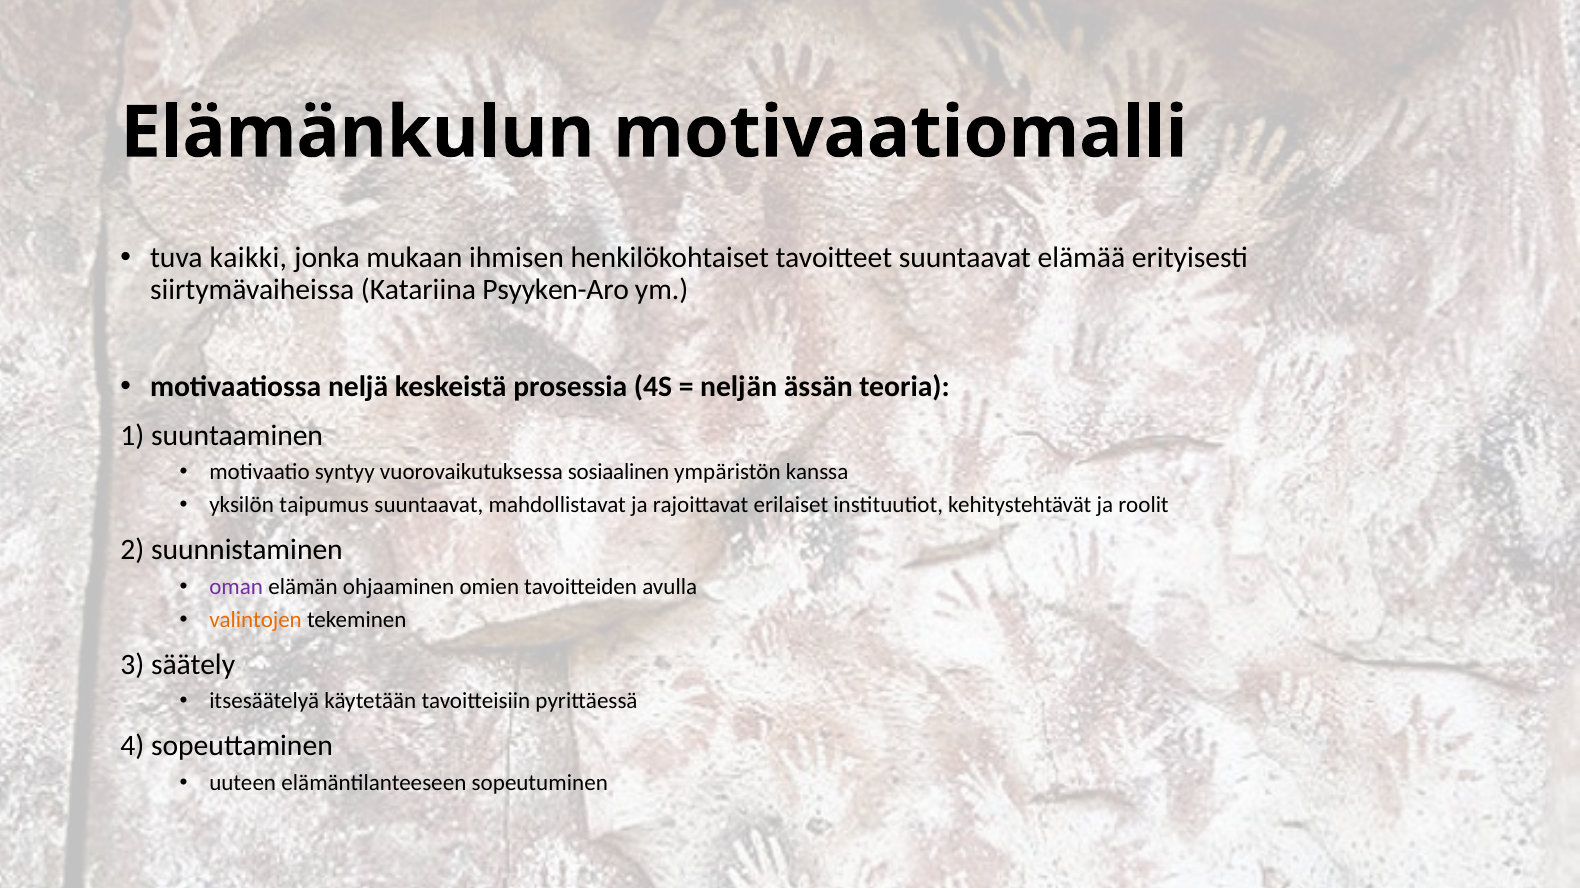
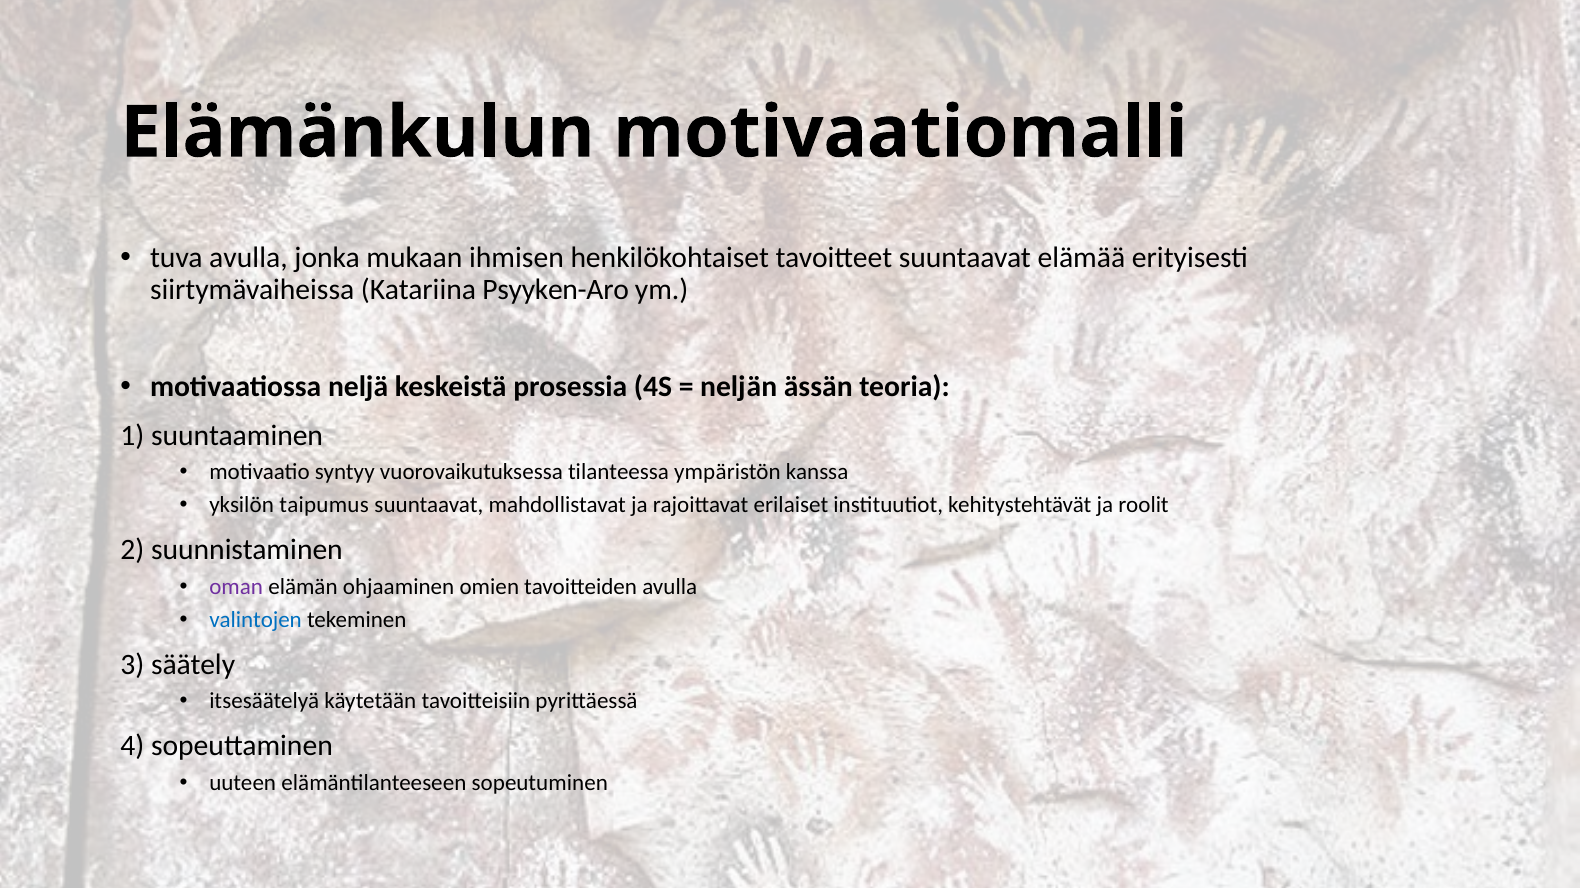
tuva kaikki: kaikki -> avulla
sosiaalinen: sosiaalinen -> tilanteessa
valintojen colour: orange -> blue
